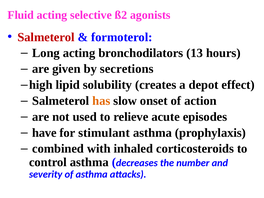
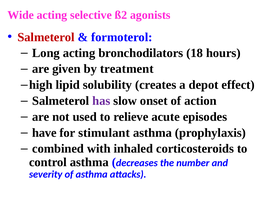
Fluid: Fluid -> Wide
13: 13 -> 18
secretions: secretions -> treatment
has colour: orange -> purple
